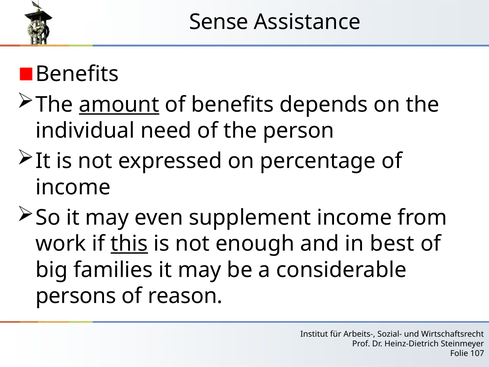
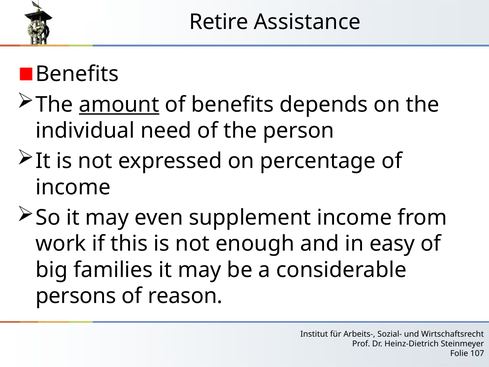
Sense: Sense -> Retire
this underline: present -> none
best: best -> easy
